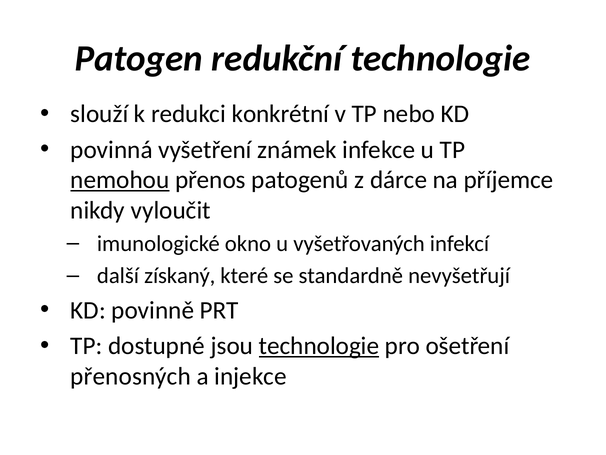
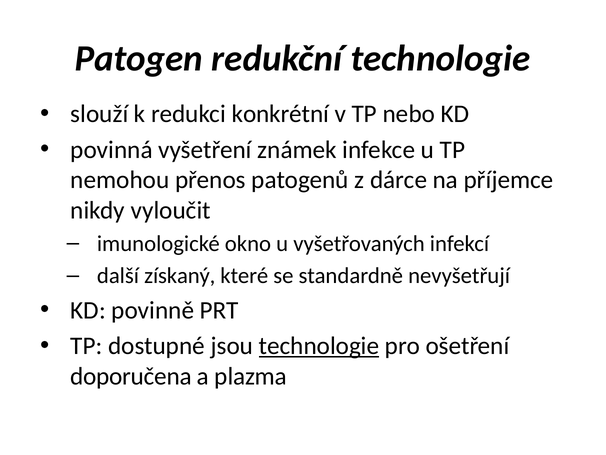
nemohou underline: present -> none
přenosných: přenosných -> doporučena
injekce: injekce -> plazma
